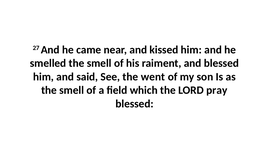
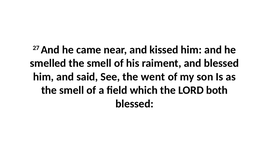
pray: pray -> both
